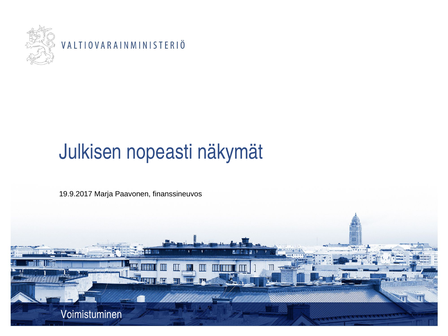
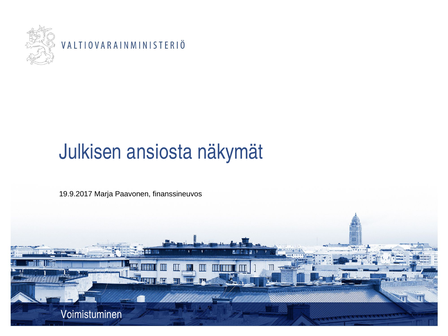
nopeasti: nopeasti -> ansiosta
